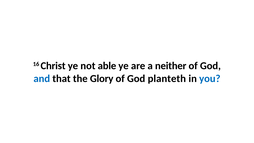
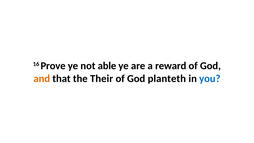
Christ: Christ -> Prove
neither: neither -> reward
and colour: blue -> orange
Glory: Glory -> Their
